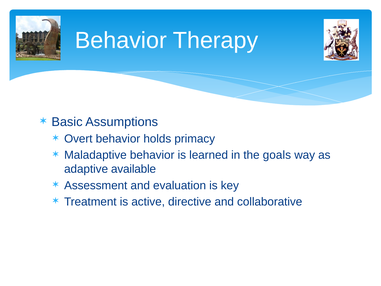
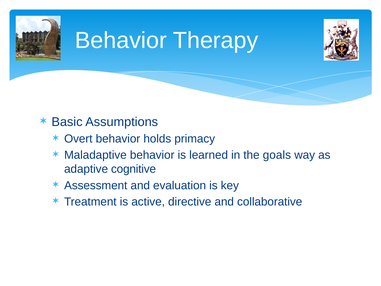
available: available -> cognitive
